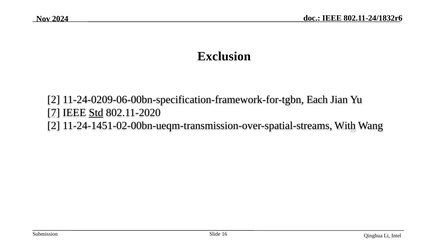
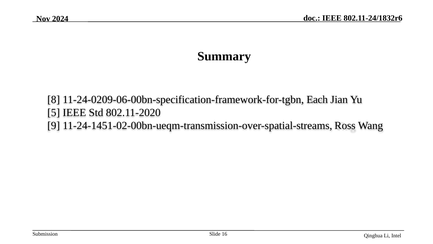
Exclusion: Exclusion -> Summary
2 at (54, 99): 2 -> 8
7: 7 -> 5
Std underline: present -> none
2 at (54, 125): 2 -> 9
With: With -> Ross
